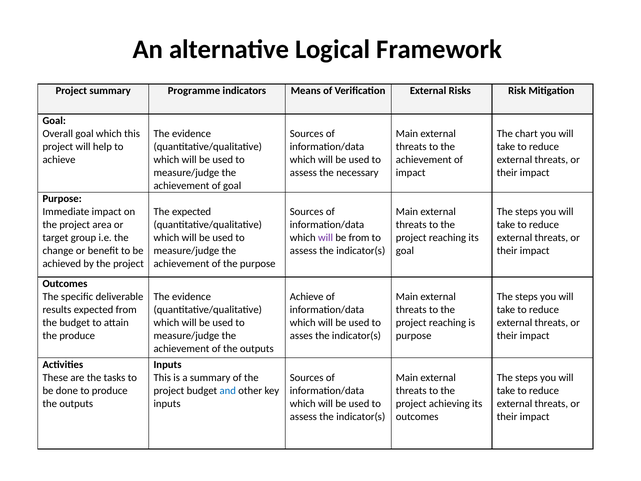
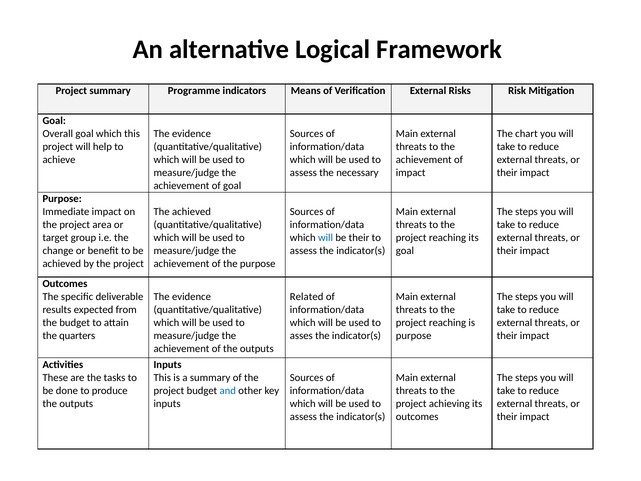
The expected: expected -> achieved
will at (325, 238) colour: purple -> blue
be from: from -> their
Achieve at (307, 297): Achieve -> Related
the produce: produce -> quarters
